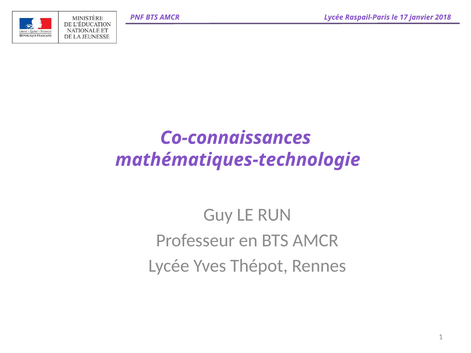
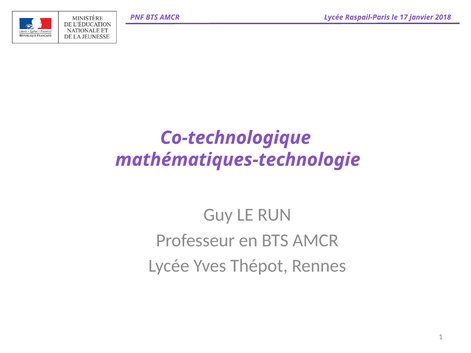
Co-connaissances: Co-connaissances -> Co-technologique
